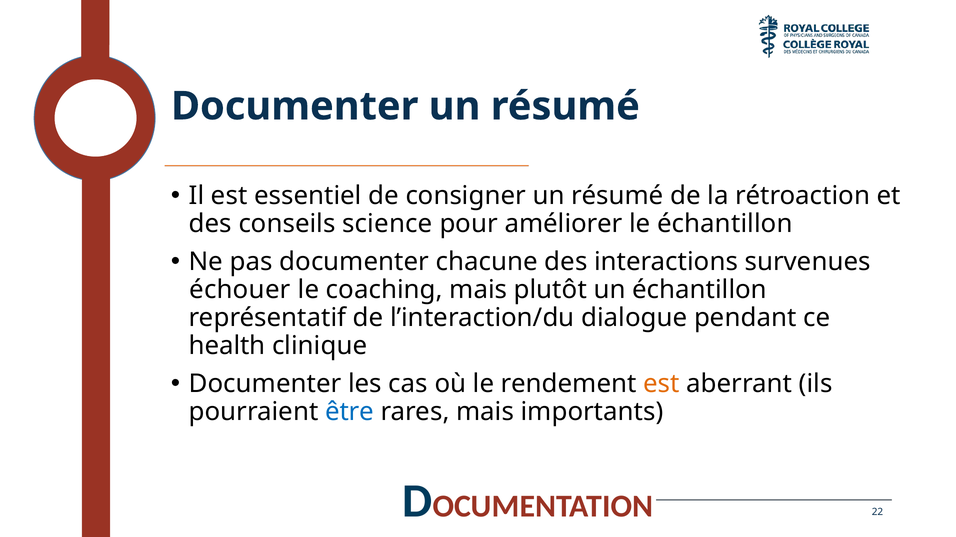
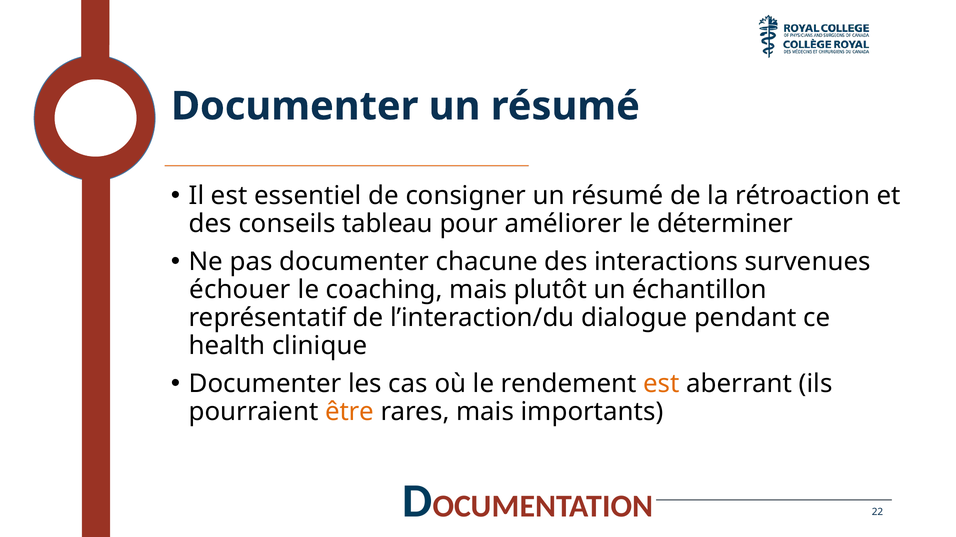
science: science -> tableau
le échantillon: échantillon -> déterminer
être colour: blue -> orange
